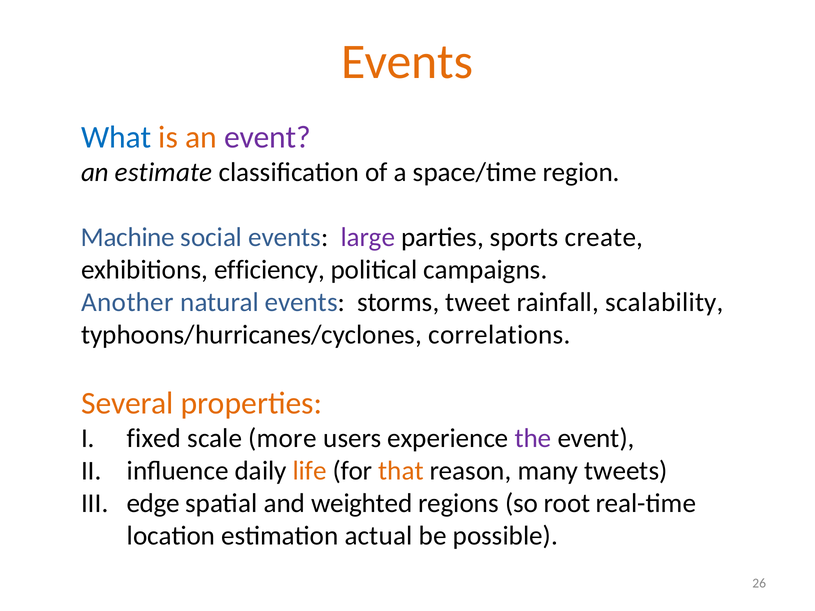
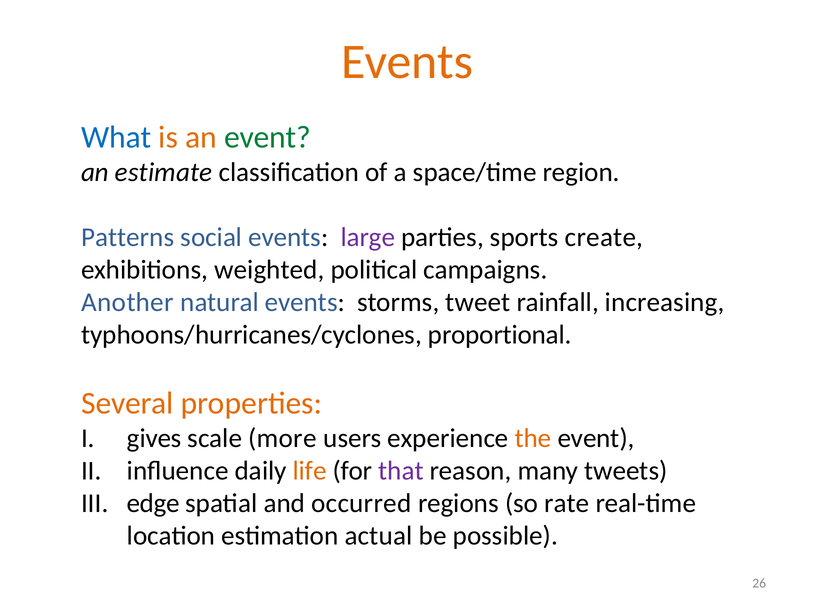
event at (268, 137) colour: purple -> green
Machine: Machine -> Patterns
efficiency: efficiency -> weighted
scalability: scalability -> increasing
correlations: correlations -> proportional
fixed: fixed -> gives
the colour: purple -> orange
that colour: orange -> purple
weighted: weighted -> occurred
root: root -> rate
